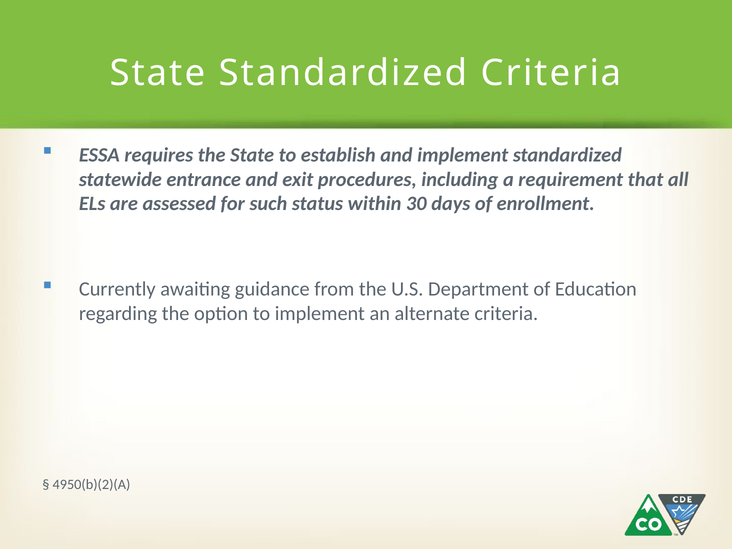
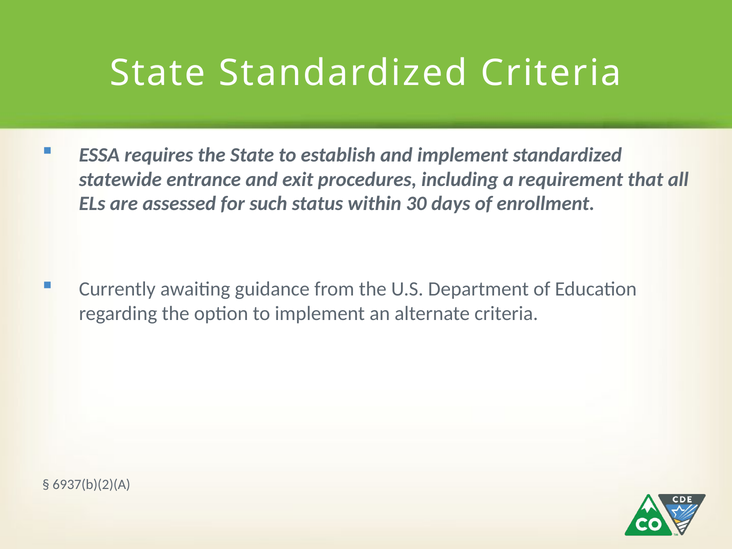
4950(b)(2)(A: 4950(b)(2)(A -> 6937(b)(2)(A
